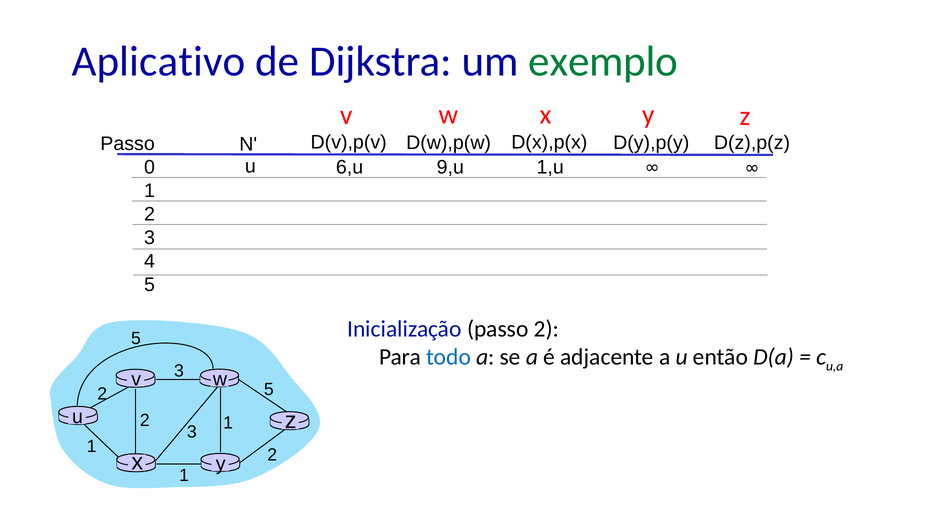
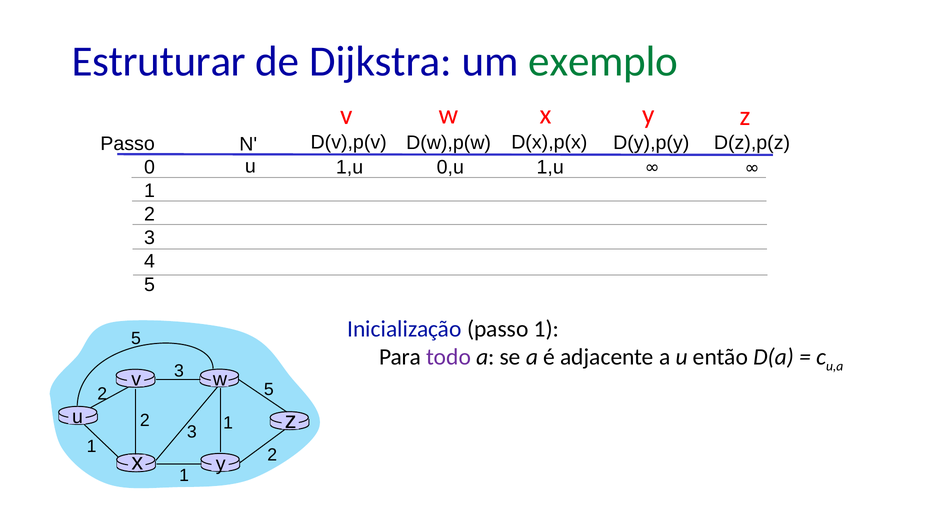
Aplicativo: Aplicativo -> Estruturar
9,u: 9,u -> 0,u
6,u at (350, 167): 6,u -> 1,u
passo 2: 2 -> 1
todo colour: blue -> purple
